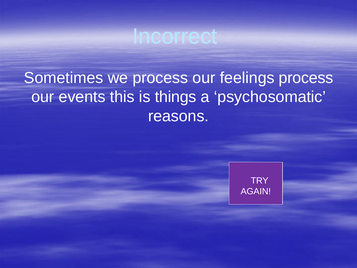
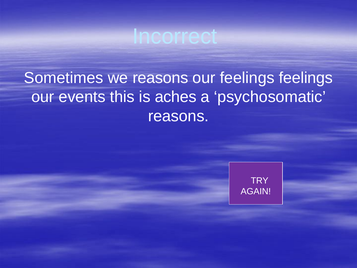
we process: process -> reasons
feelings process: process -> feelings
things: things -> aches
